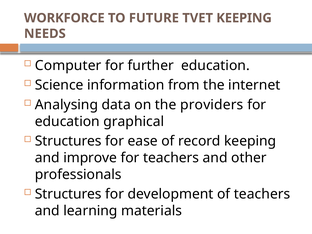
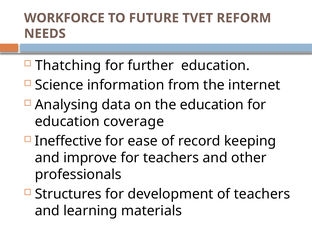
TVET KEEPING: KEEPING -> REFORM
Computer: Computer -> Thatching
the providers: providers -> education
graphical: graphical -> coverage
Structures at (68, 141): Structures -> Ineffective
